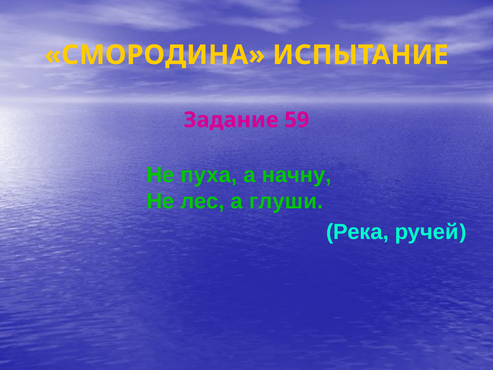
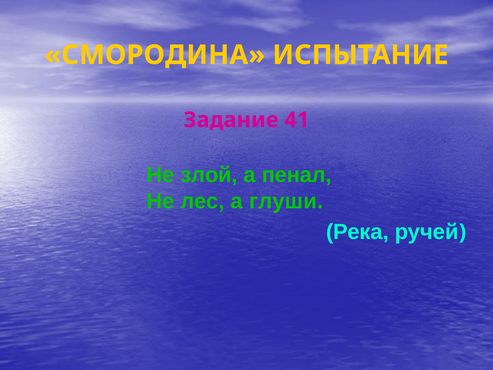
59: 59 -> 41
пуха: пуха -> злой
начну: начну -> пенал
